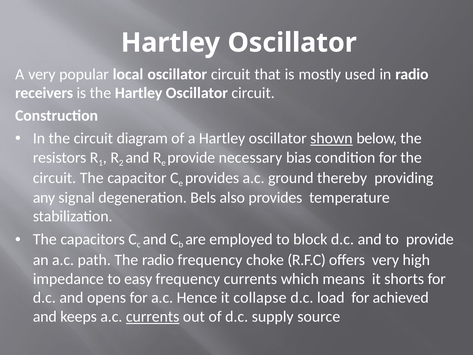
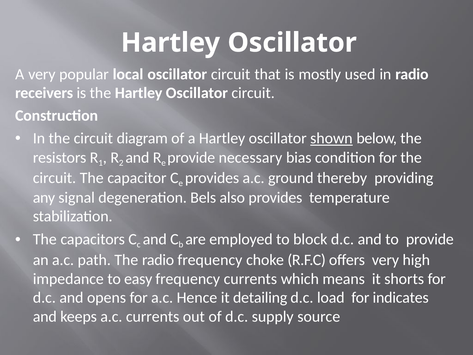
collapse: collapse -> detailing
achieved: achieved -> indicates
currents at (153, 316) underline: present -> none
